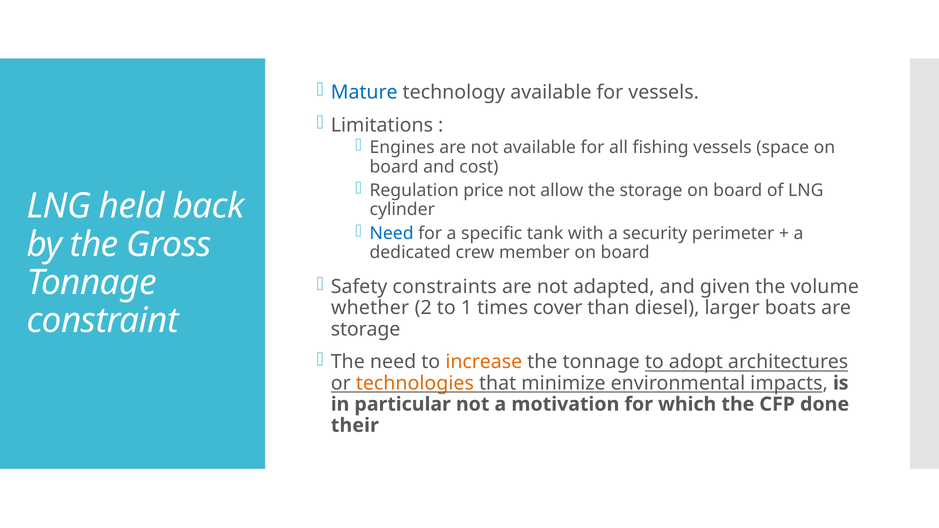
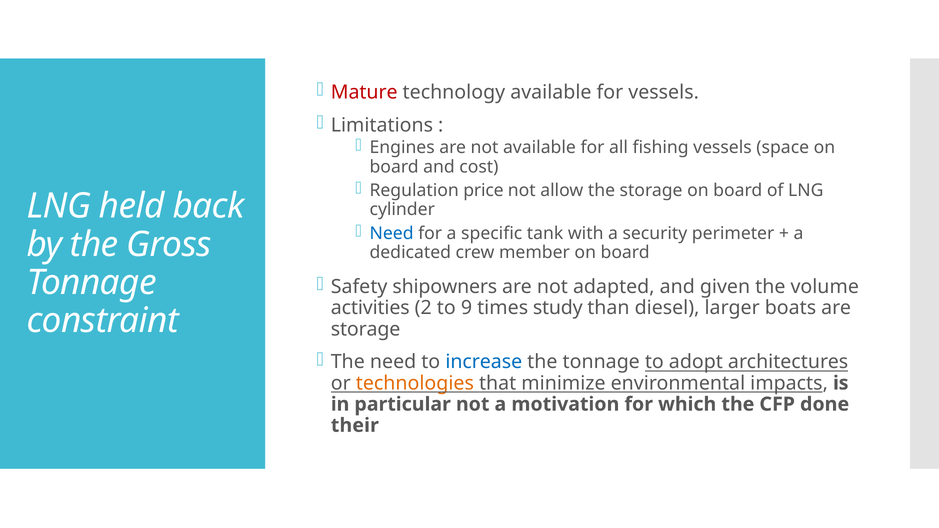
Mature colour: blue -> red
constraints: constraints -> shipowners
whether: whether -> activities
1: 1 -> 9
cover: cover -> study
increase colour: orange -> blue
